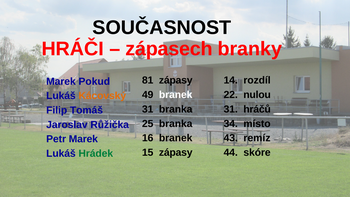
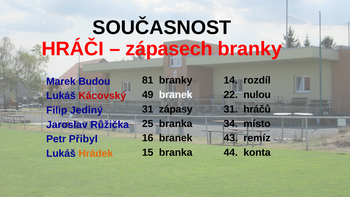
81 zápasy: zápasy -> branky
Pokud: Pokud -> Budou
Kácovský colour: orange -> red
31 branka: branka -> zápasy
Tomáš: Tomáš -> Jediný
Petr Marek: Marek -> Přibyl
15 zápasy: zápasy -> branka
skóre: skóre -> konta
Hrádek colour: green -> orange
